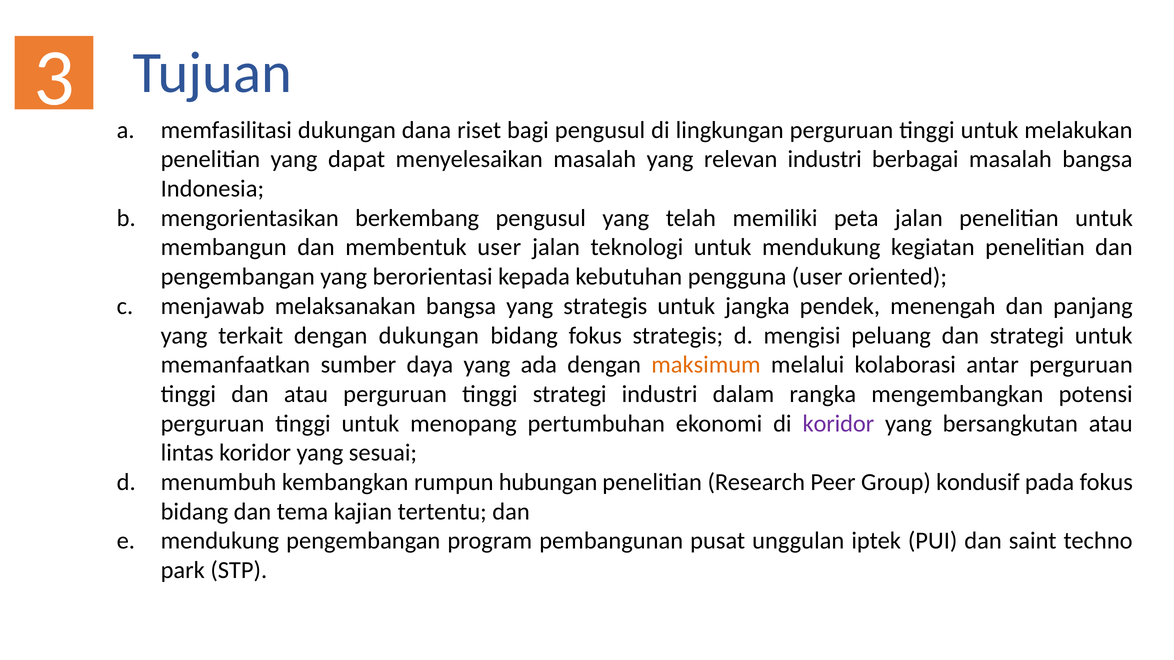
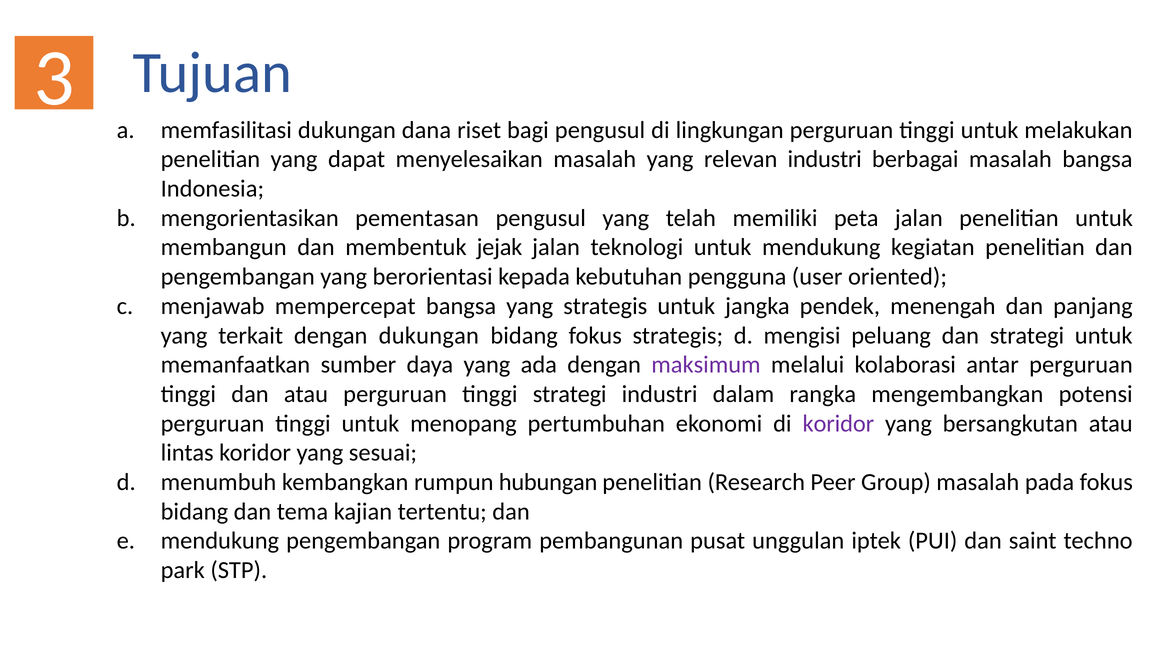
berkembang: berkembang -> pementasan
membentuk user: user -> jejak
melaksanakan: melaksanakan -> mempercepat
maksimum colour: orange -> purple
Group kondusif: kondusif -> masalah
